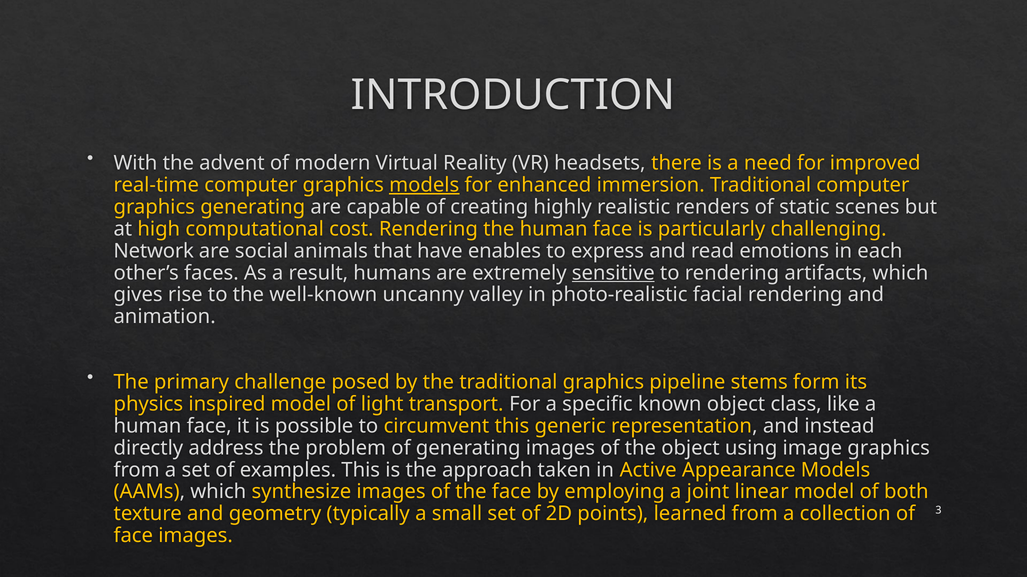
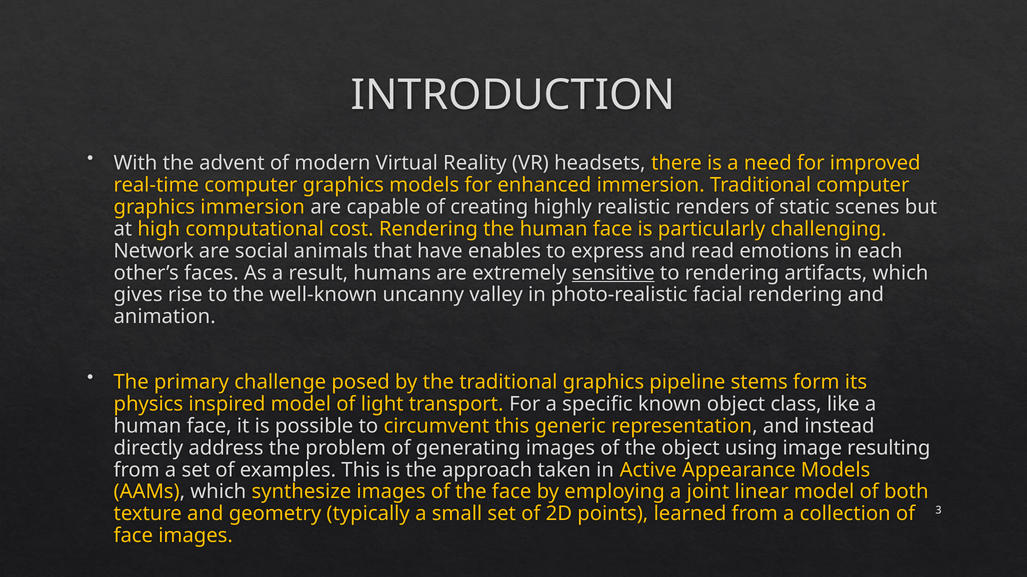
models at (424, 185) underline: present -> none
graphics generating: generating -> immersion
image graphics: graphics -> resulting
